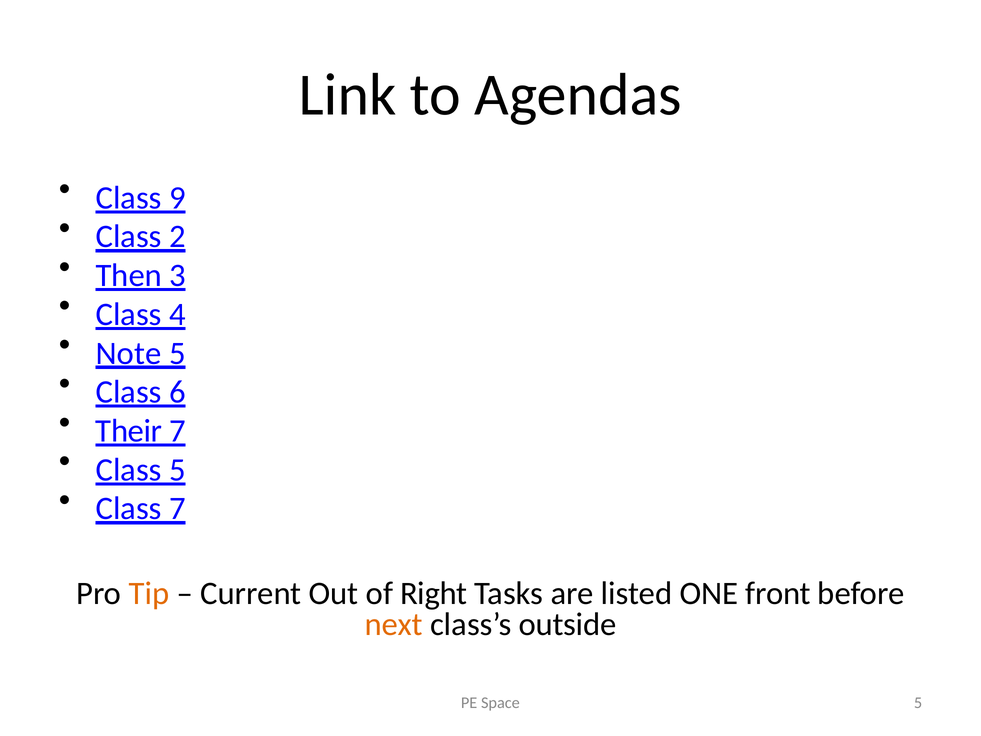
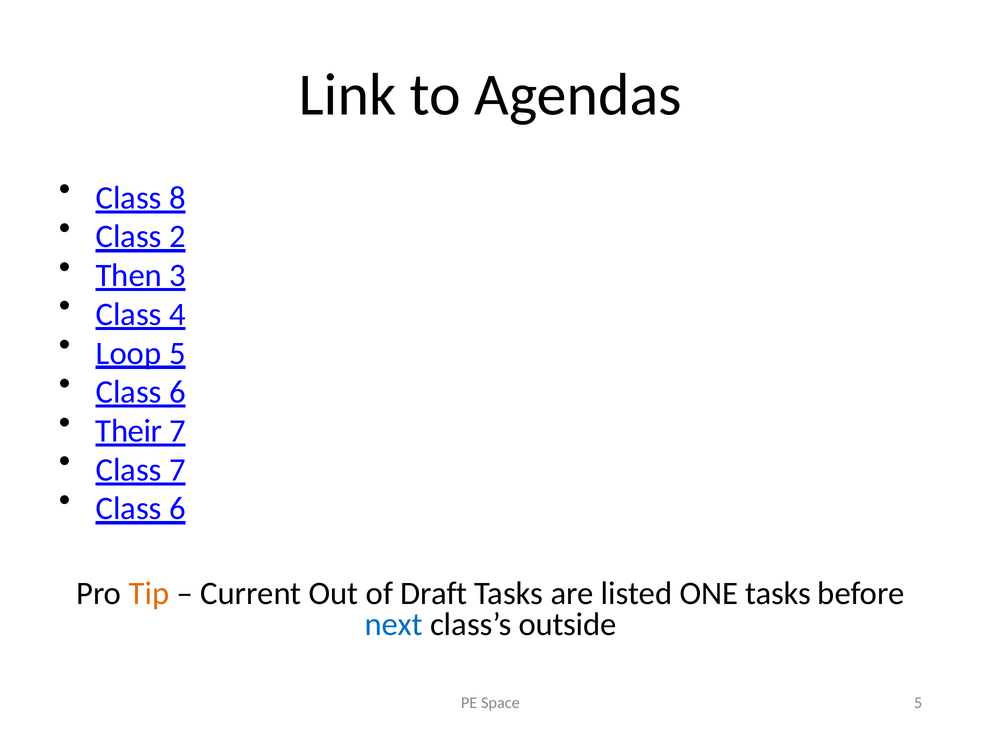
9: 9 -> 8
Note: Note -> Loop
Class 5: 5 -> 7
7 at (177, 509): 7 -> 6
Right: Right -> Draft
ONE front: front -> tasks
next colour: orange -> blue
